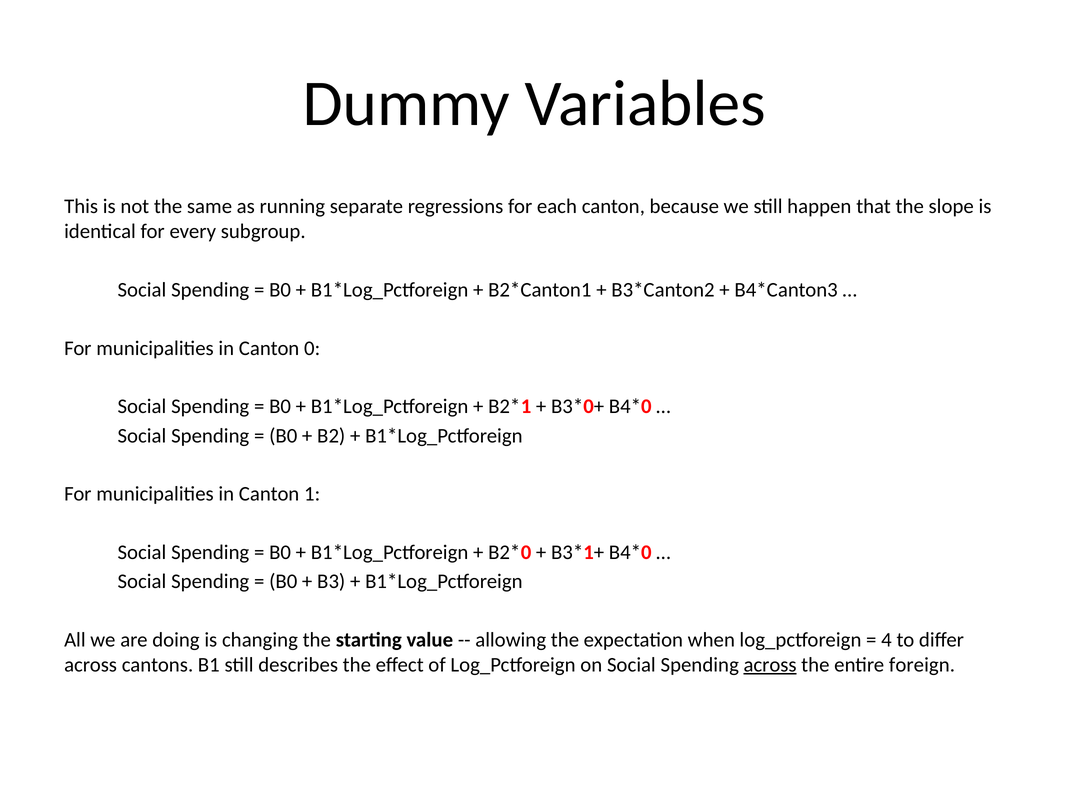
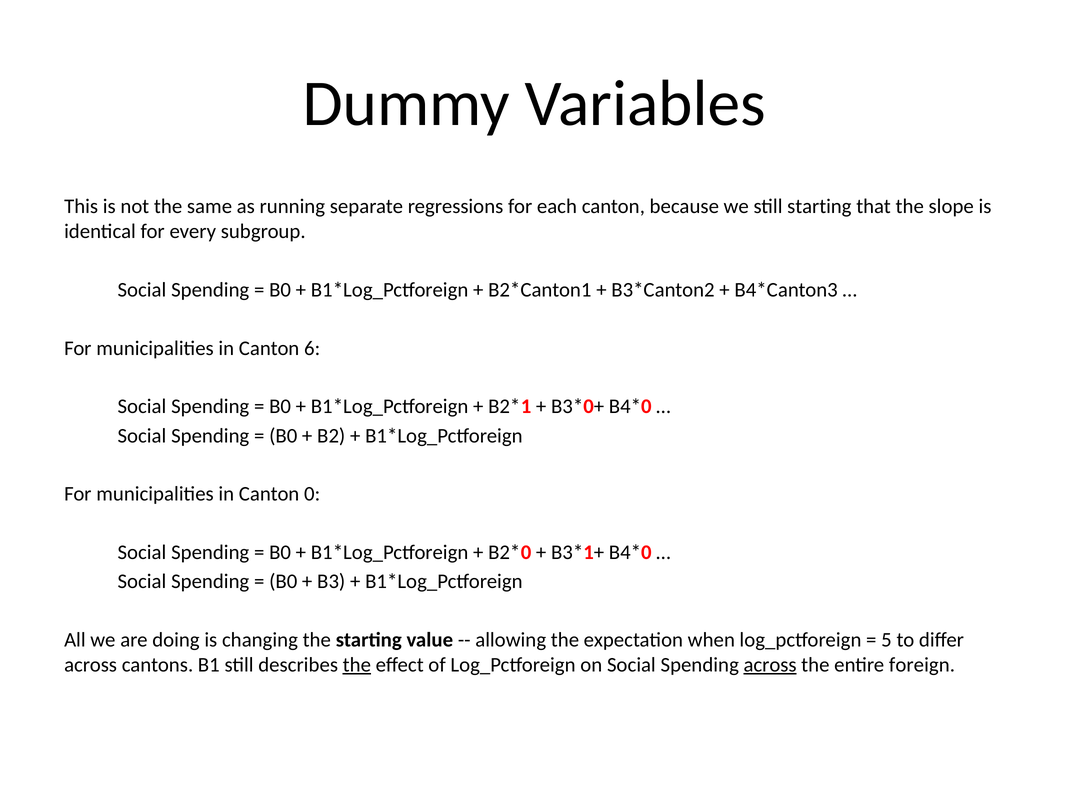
still happen: happen -> starting
0: 0 -> 6
1: 1 -> 0
4: 4 -> 5
the at (357, 665) underline: none -> present
